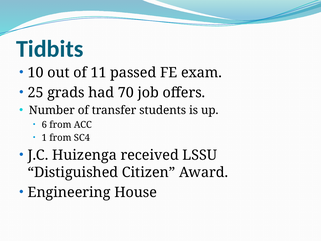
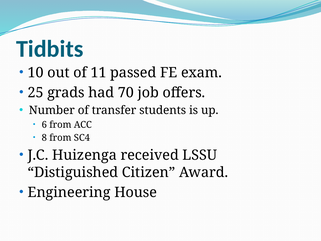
1: 1 -> 8
